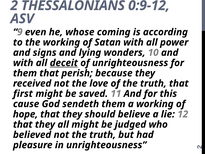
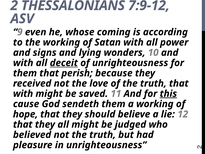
0:9-12: 0:9-12 -> 7:9-12
first at (23, 94): first -> with
this underline: none -> present
